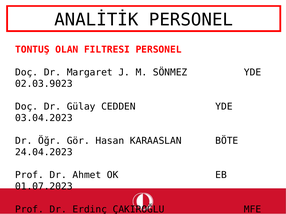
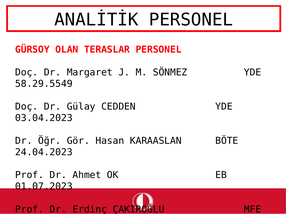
TONTUŞ: TONTUŞ -> GÜRSOY
FILTRESI: FILTRESI -> TERASLAR
02.03.9023: 02.03.9023 -> 58.29.5549
